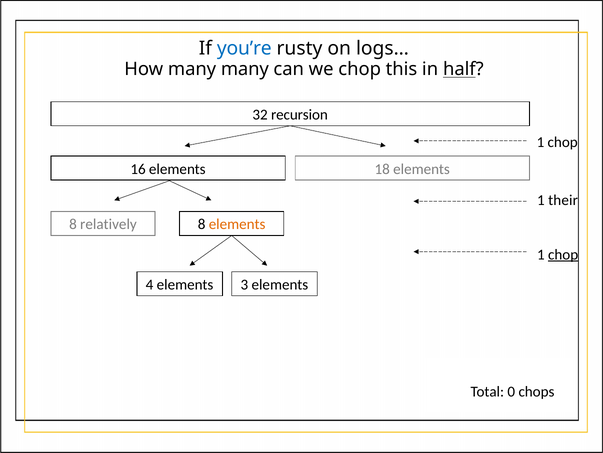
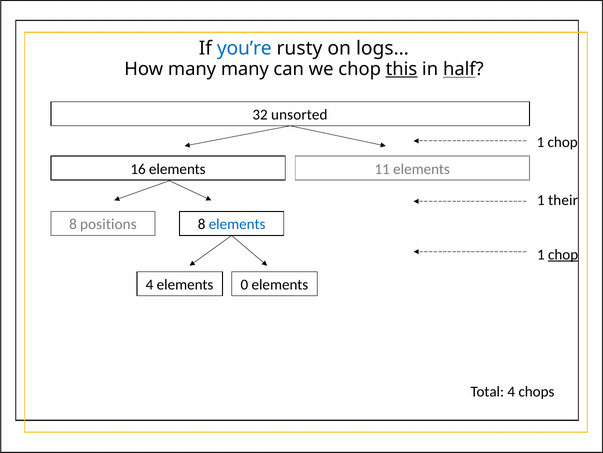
this underline: none -> present
recursion: recursion -> unsorted
18: 18 -> 11
relatively: relatively -> positions
elements at (237, 224) colour: orange -> blue
3: 3 -> 0
Total 0: 0 -> 4
